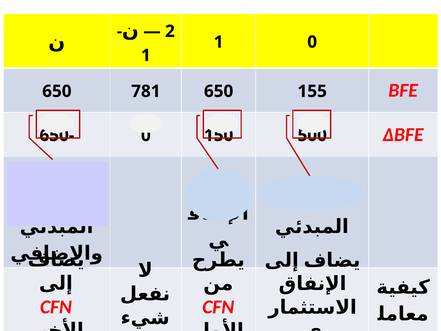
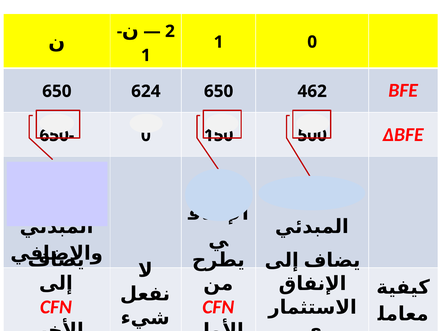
781: 781 -> 624
155: 155 -> 462
